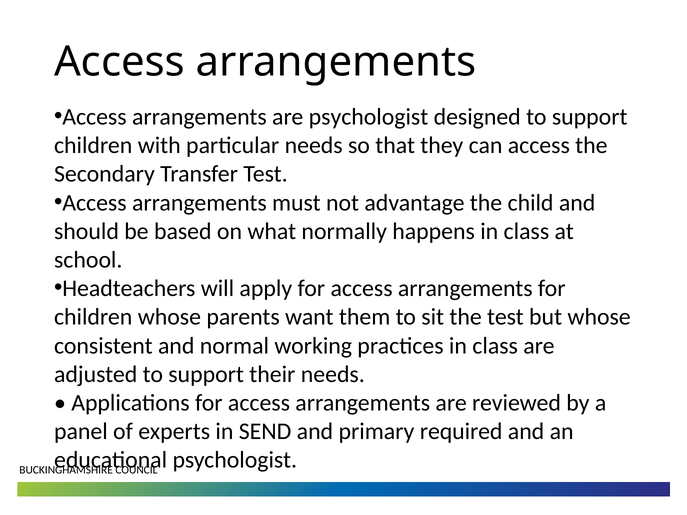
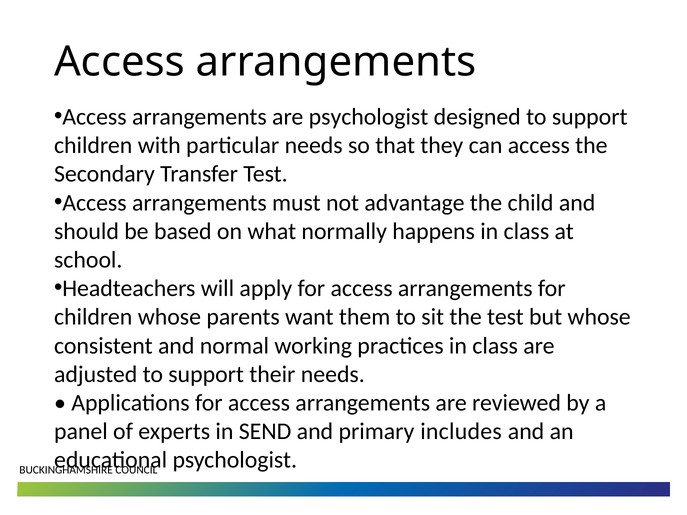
required: required -> includes
